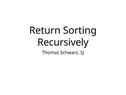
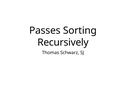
Return: Return -> Passes
